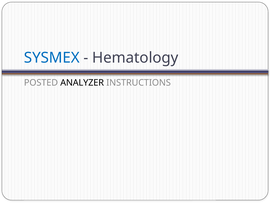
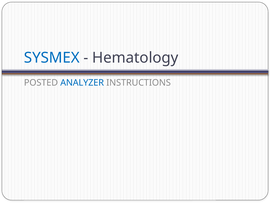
ANALYZER colour: black -> blue
